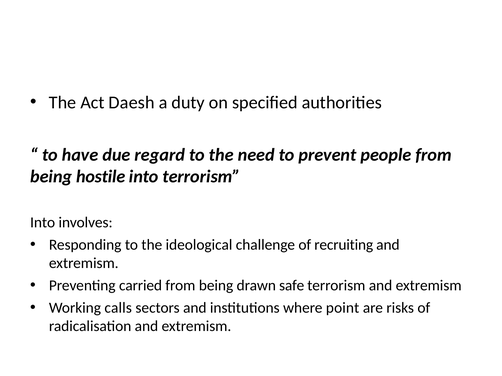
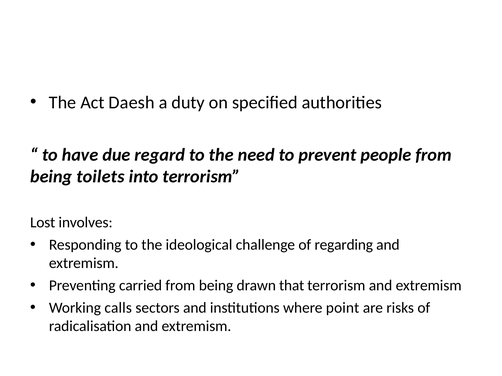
hostile: hostile -> toilets
Into at (43, 223): Into -> Lost
recruiting: recruiting -> regarding
safe: safe -> that
